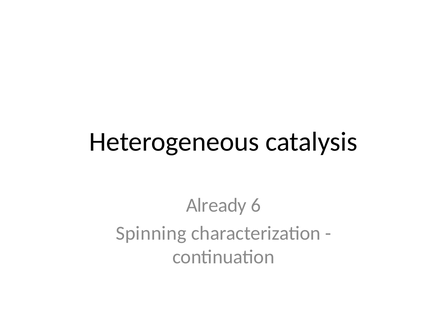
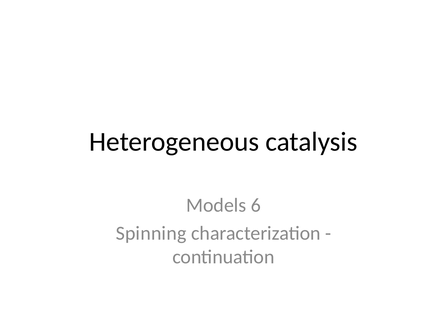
Already: Already -> Models
